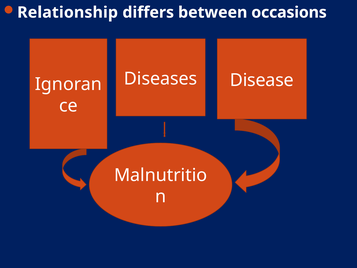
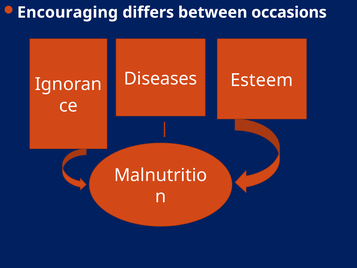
Relationship: Relationship -> Encouraging
Disease: Disease -> Esteem
